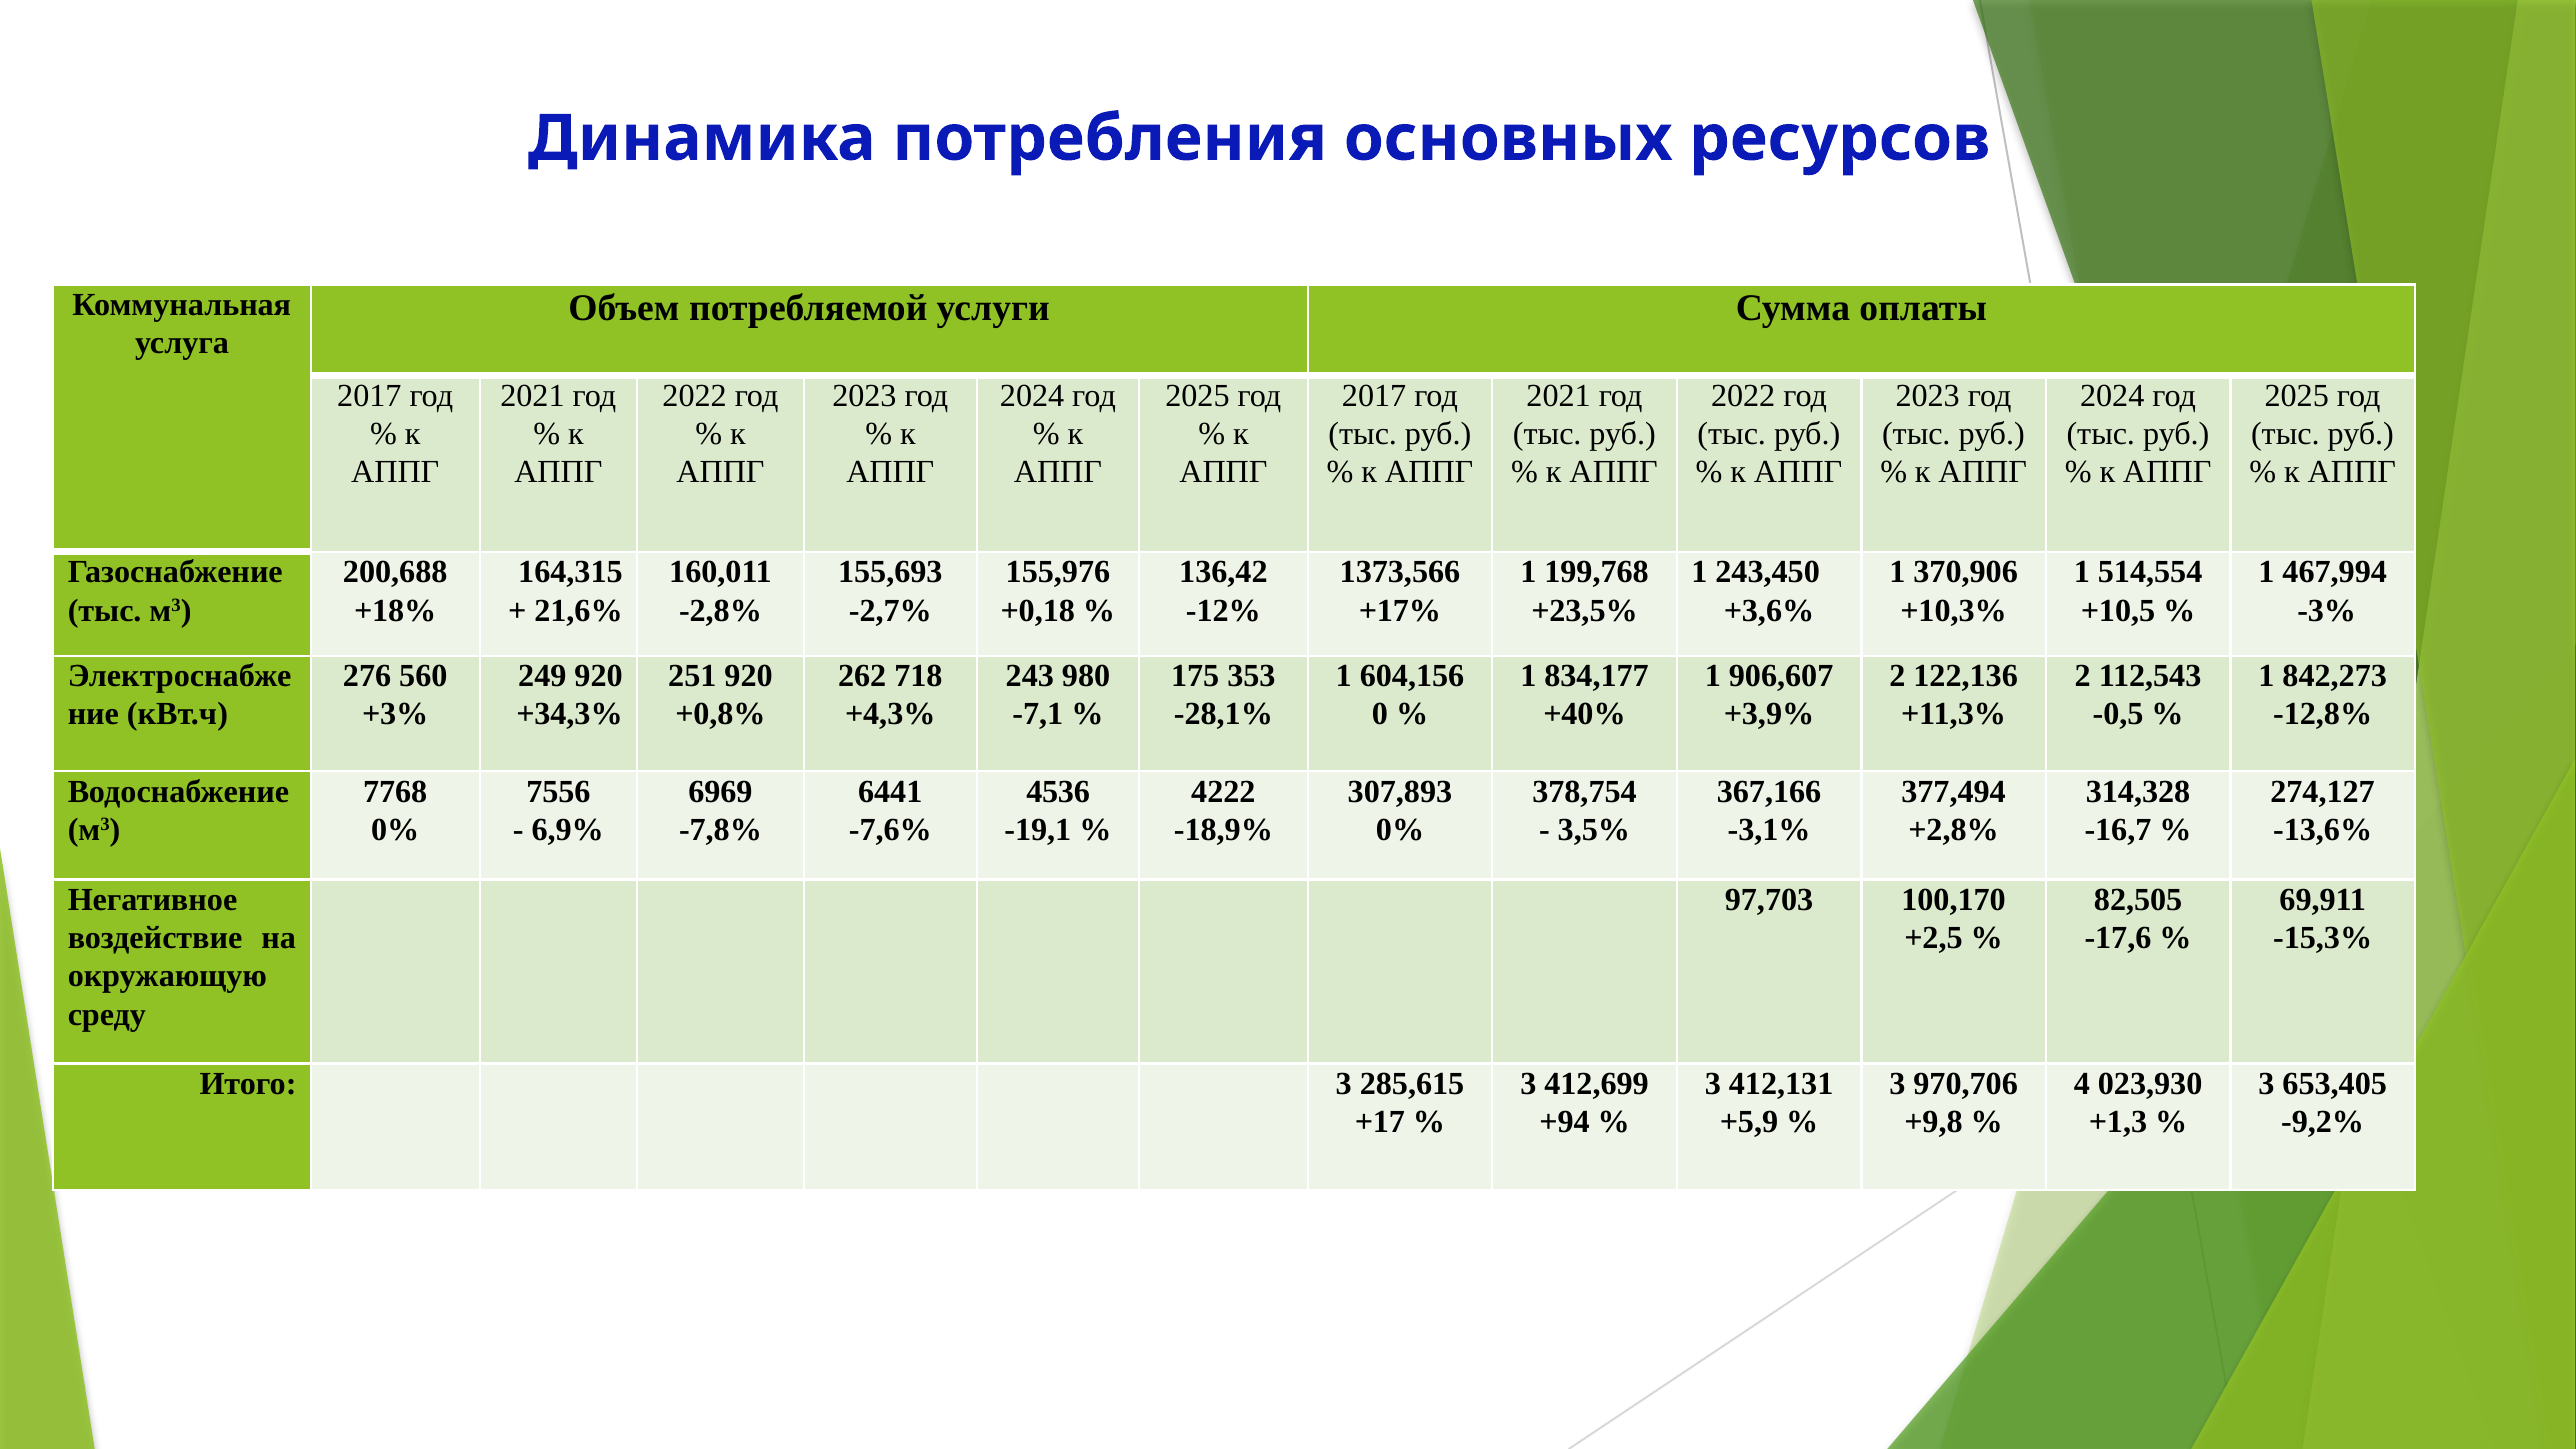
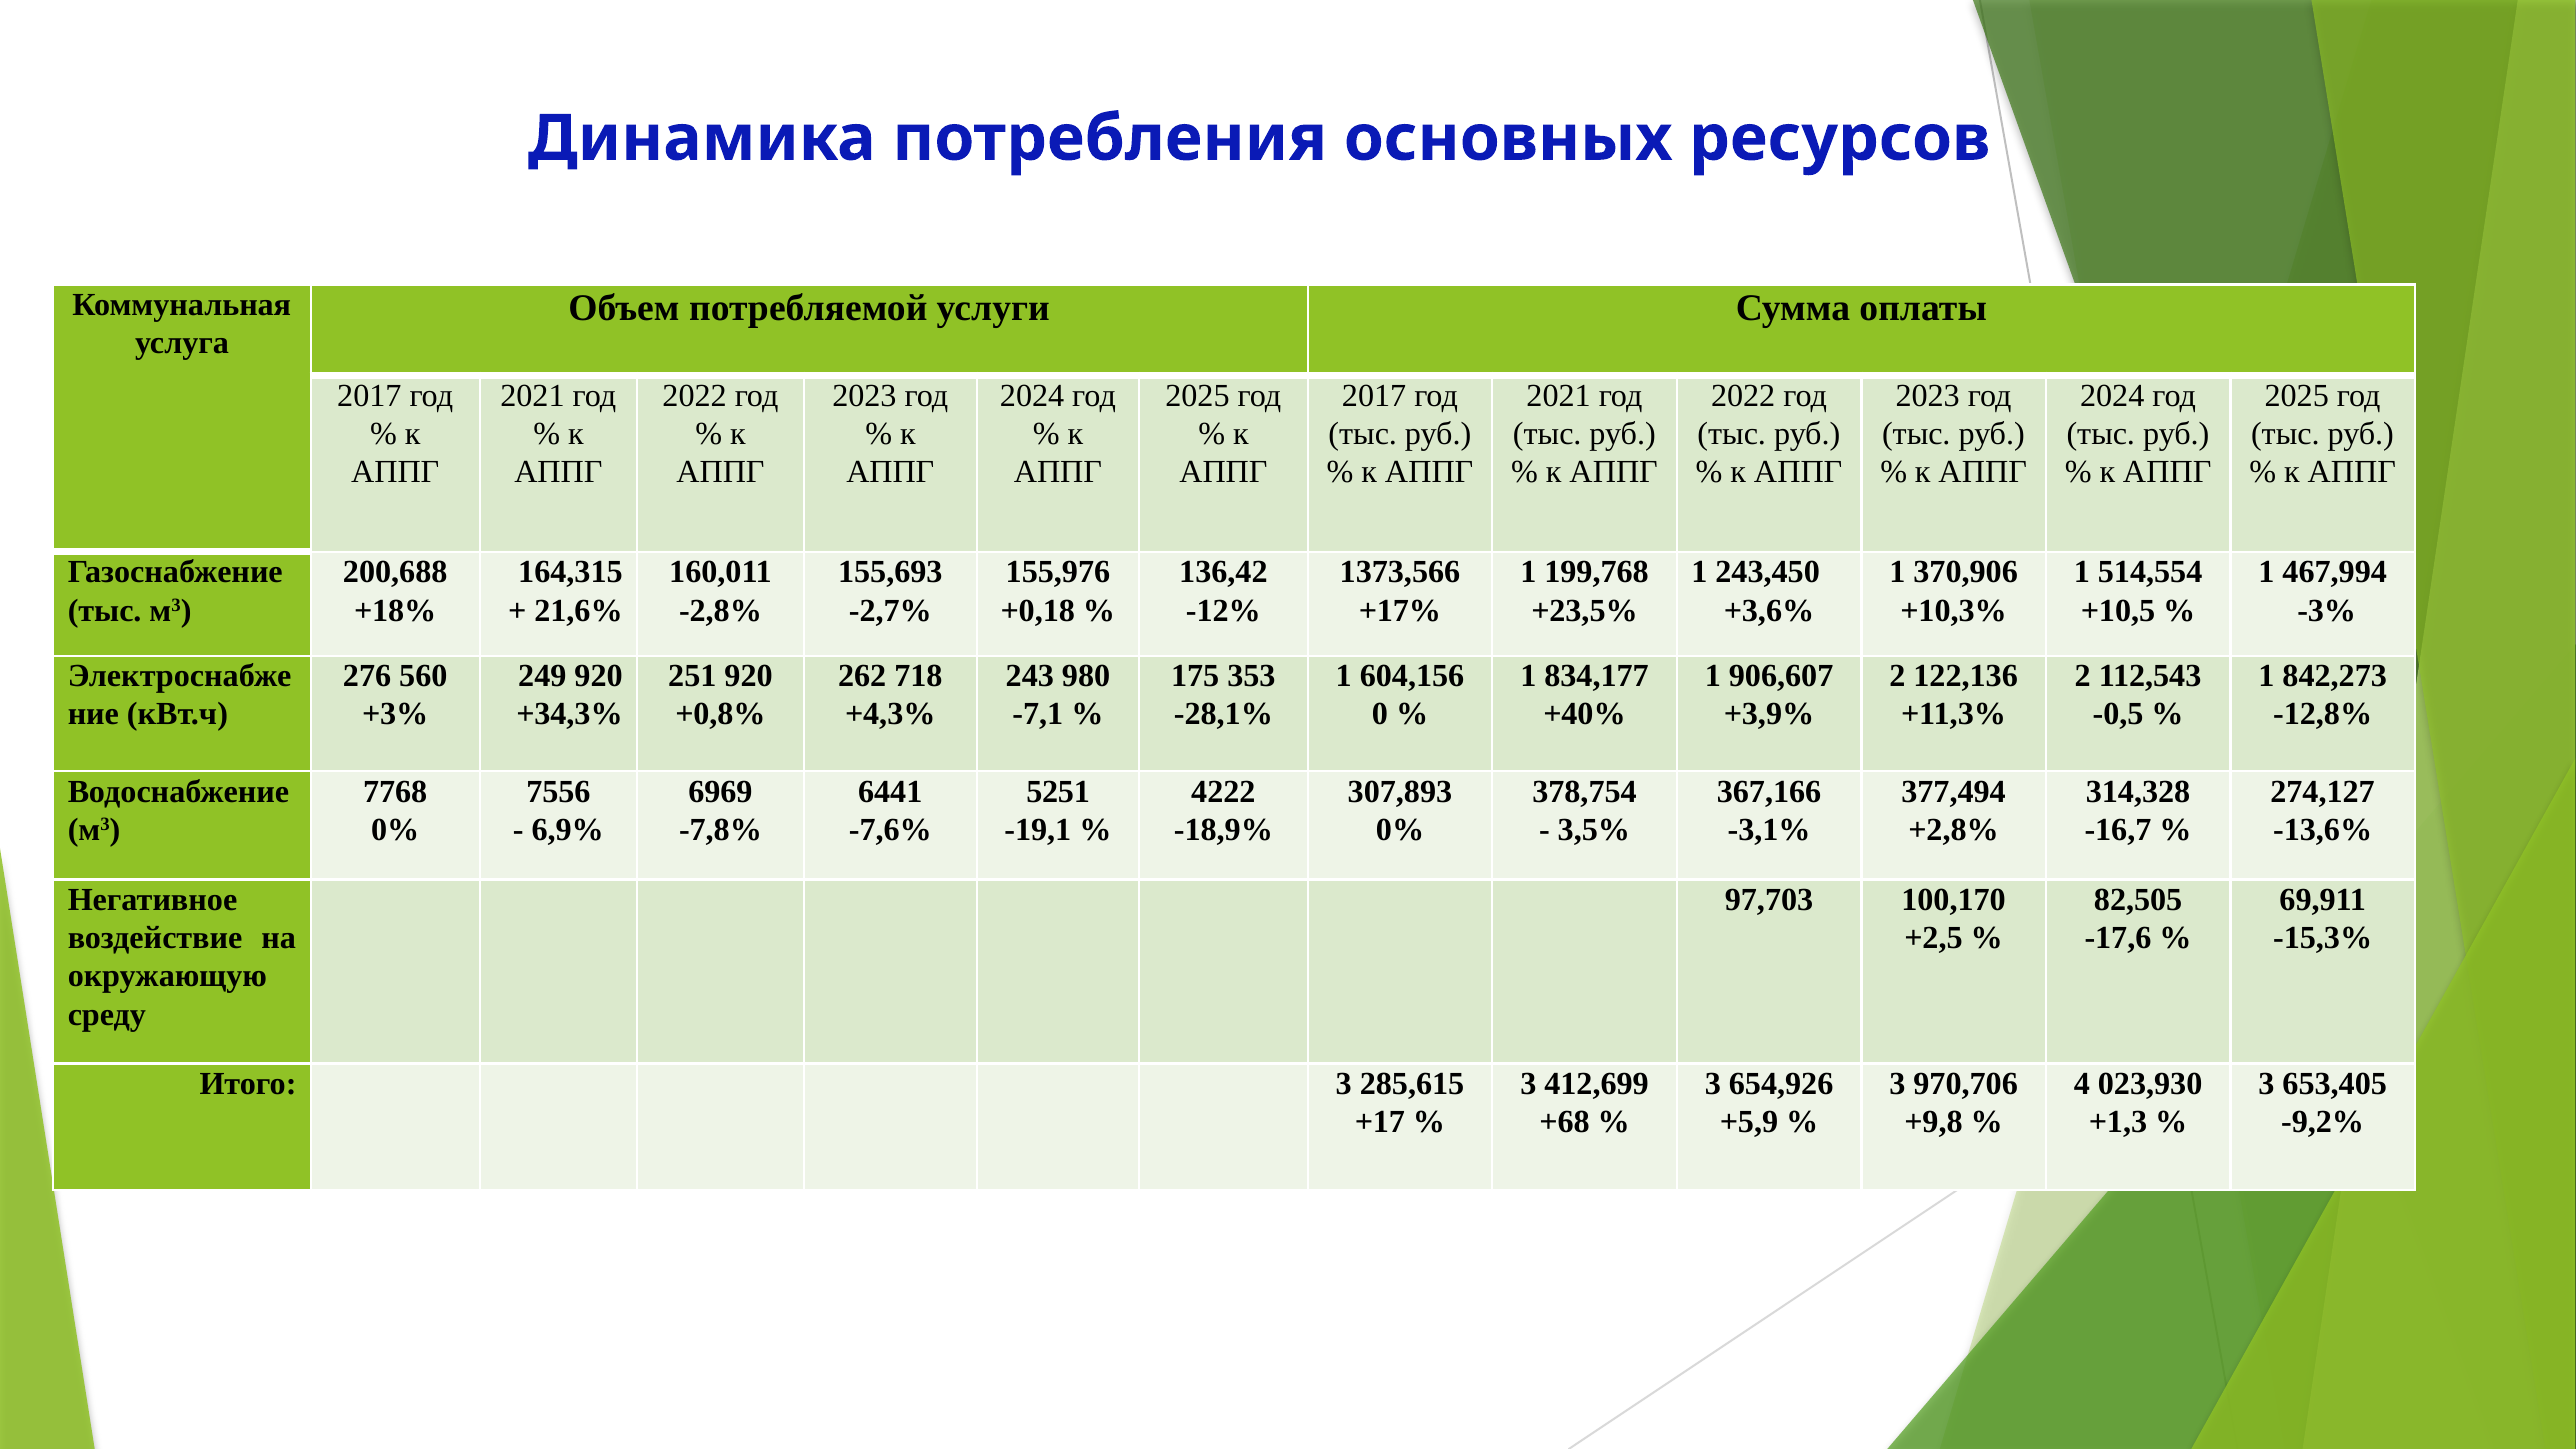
4536: 4536 -> 5251
412,131: 412,131 -> 654,926
+94: +94 -> +68
